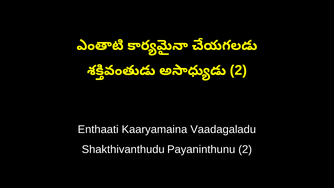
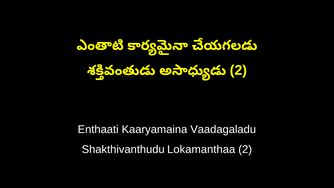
Payaninthunu: Payaninthunu -> Lokamanthaa
